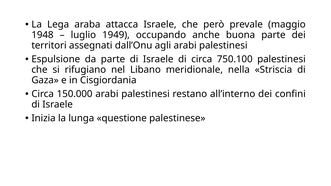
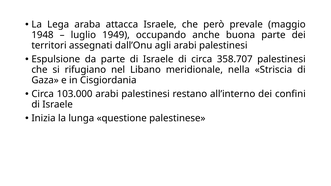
750.100: 750.100 -> 358.707
150.000: 150.000 -> 103.000
